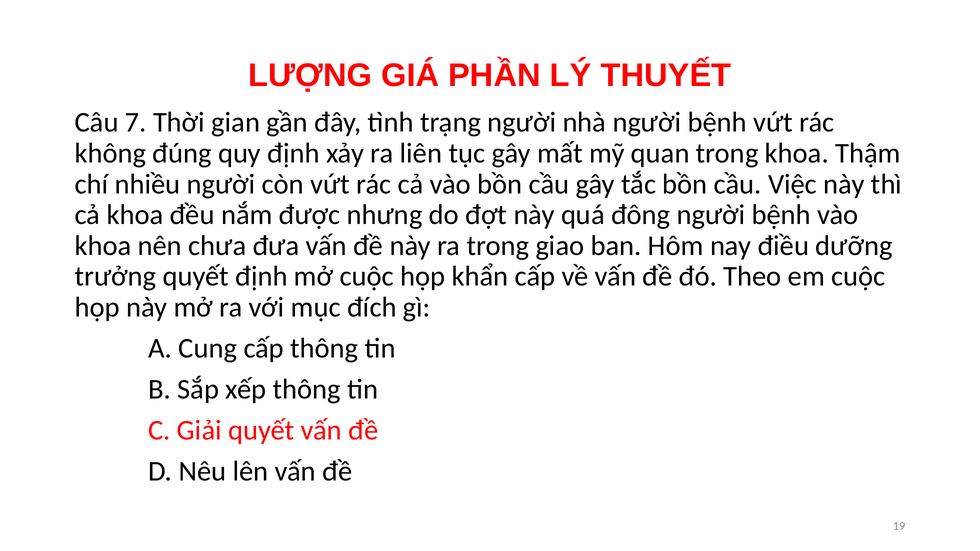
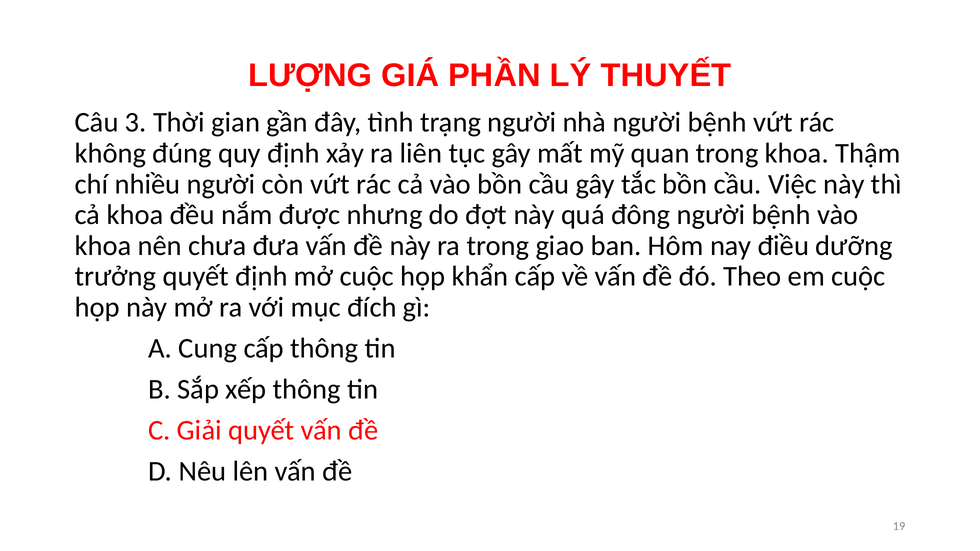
7: 7 -> 3
